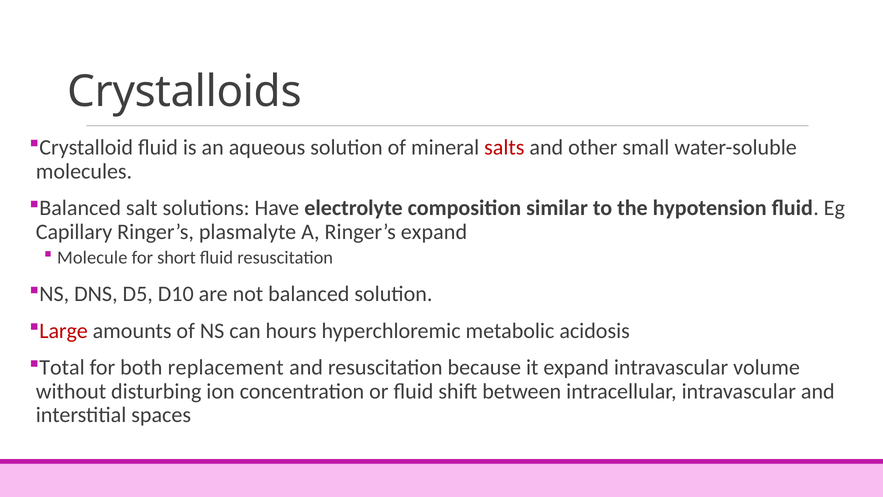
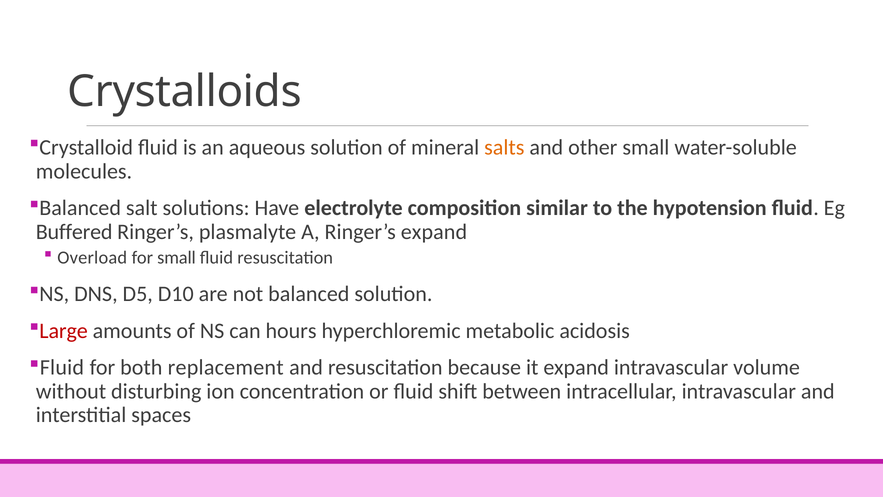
salts colour: red -> orange
Capillary: Capillary -> Buffered
Molecule: Molecule -> Overload
for short: short -> small
Total at (62, 367): Total -> Fluid
